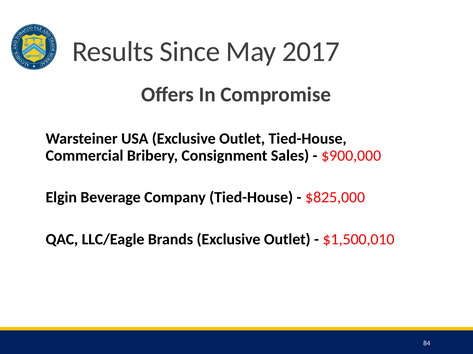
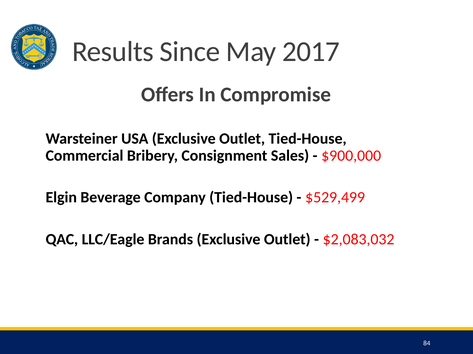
$825,000: $825,000 -> $529,499
$1,500,010: $1,500,010 -> $2,083,032
